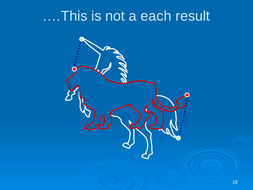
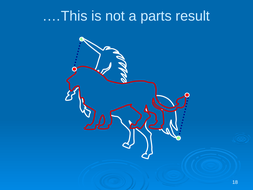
each: each -> parts
